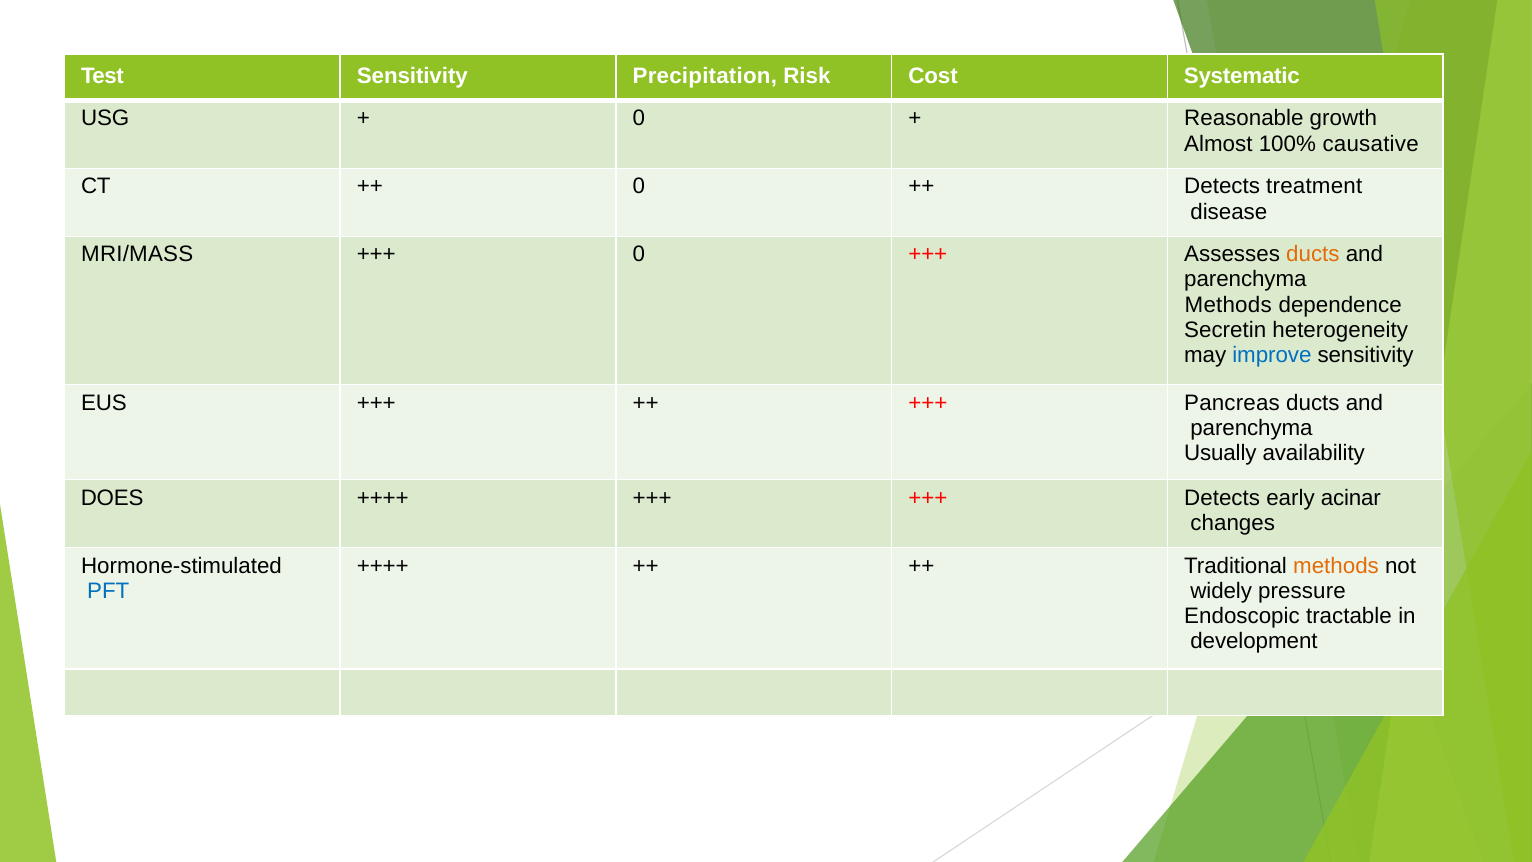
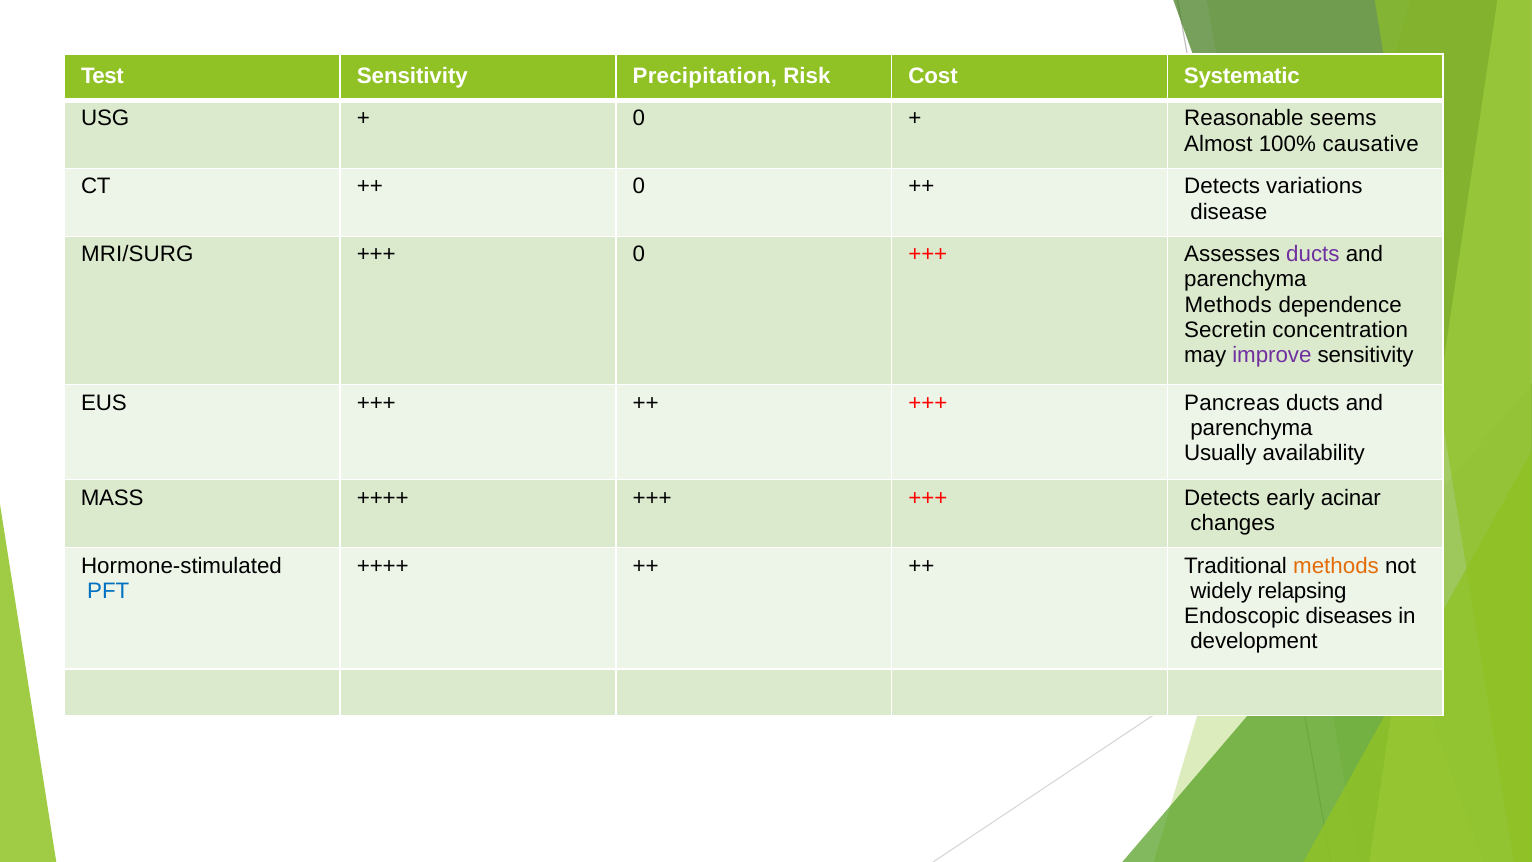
growth: growth -> seems
treatment: treatment -> variations
MRI/MASS: MRI/MASS -> MRI/SURG
ducts at (1313, 254) colour: orange -> purple
heterogeneity: heterogeneity -> concentration
improve colour: blue -> purple
DOES: DOES -> MASS
pressure: pressure -> relapsing
tractable: tractable -> diseases
